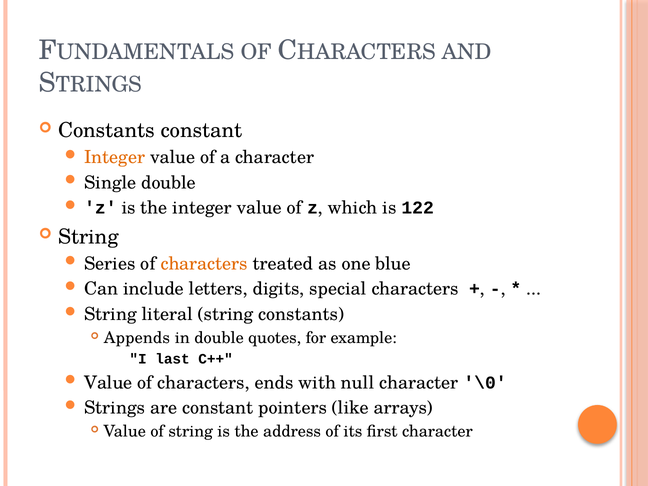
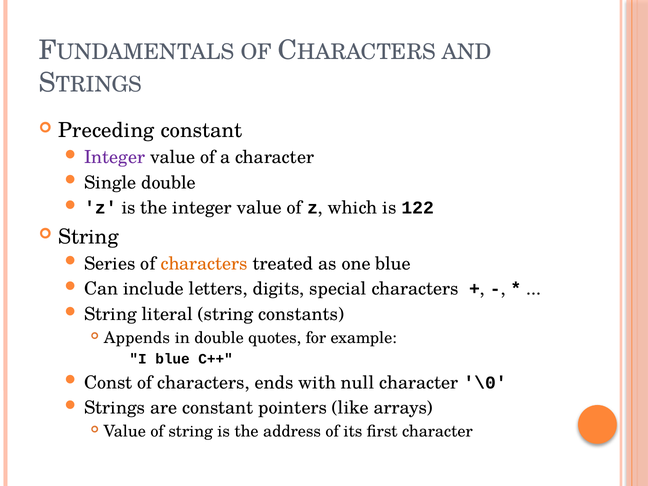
Constants at (107, 130): Constants -> Preceding
Integer at (115, 157) colour: orange -> purple
I last: last -> blue
Value at (108, 383): Value -> Const
